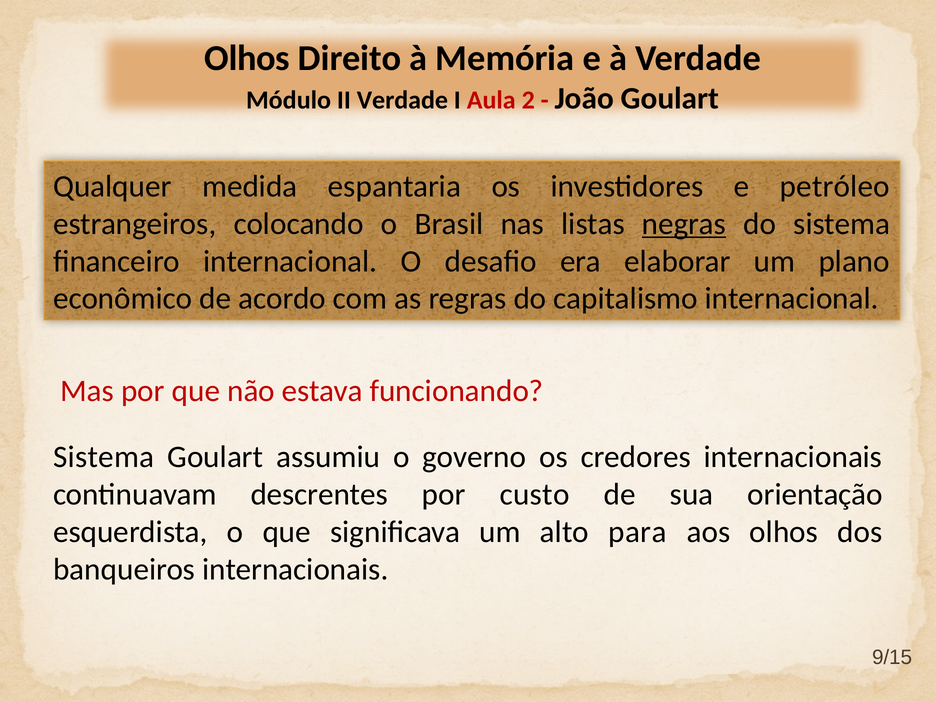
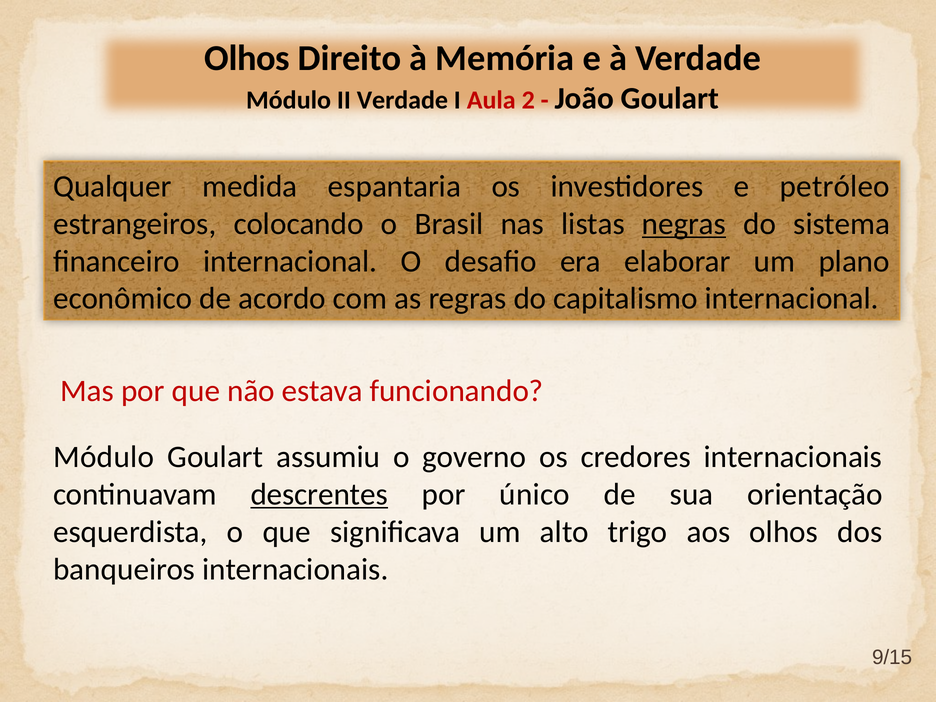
Sistema at (104, 457): Sistema -> Módulo
descrentes underline: none -> present
custo: custo -> único
para: para -> trigo
